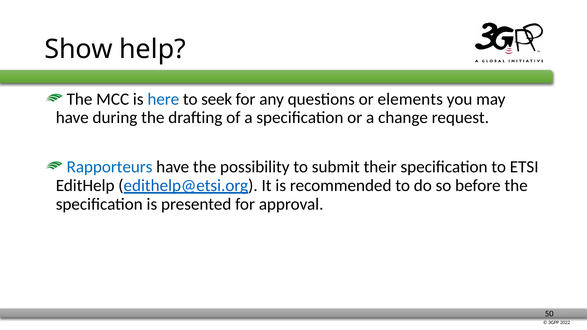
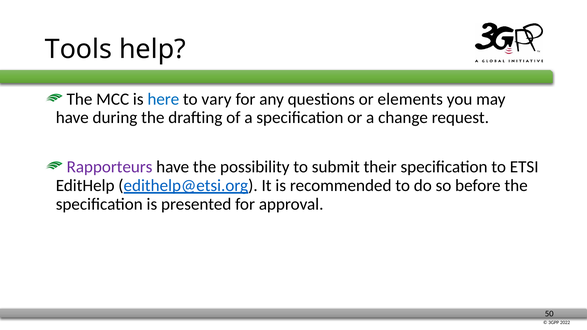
Show: Show -> Tools
seek: seek -> vary
Rapporteurs colour: blue -> purple
